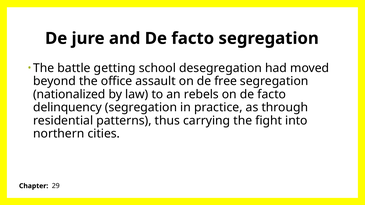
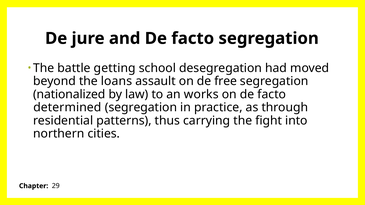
office: office -> loans
rebels: rebels -> works
delinquency: delinquency -> determined
